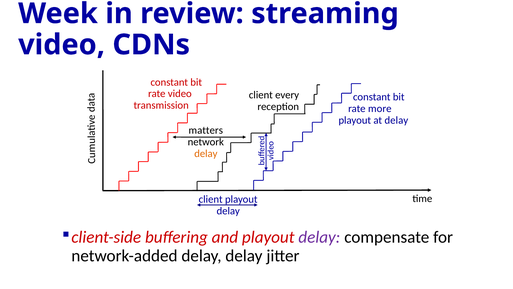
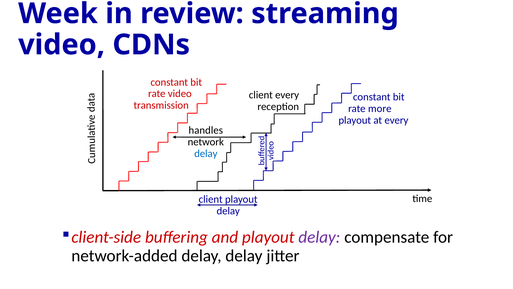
at delay: delay -> every
matters: matters -> handles
delay at (206, 153) colour: orange -> blue
